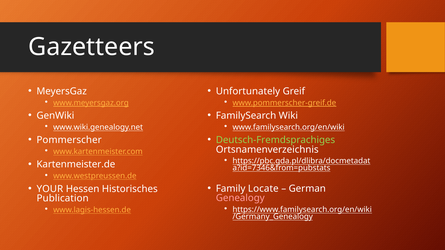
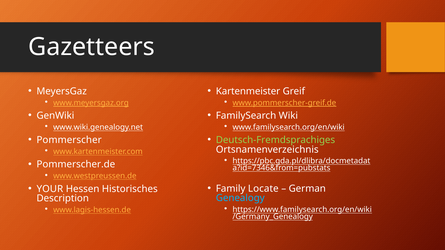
Unfortunately: Unfortunately -> Kartenmeister
Kartenmeister.de: Kartenmeister.de -> Pommerscher.de
Genealogy colour: pink -> light blue
Publication: Publication -> Description
